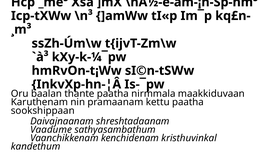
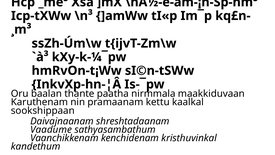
kettu paatha: paatha -> kaalkal
